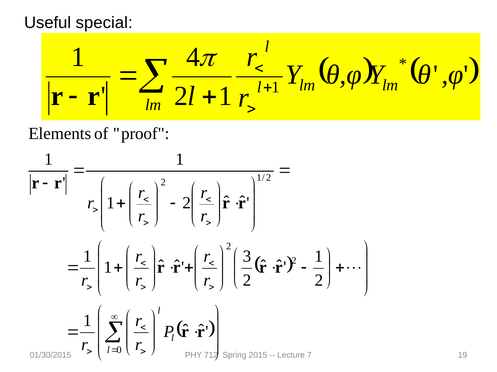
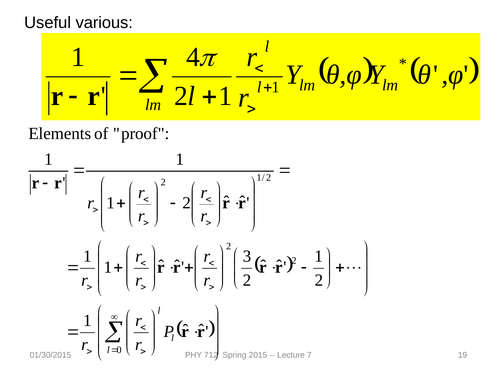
special: special -> various
